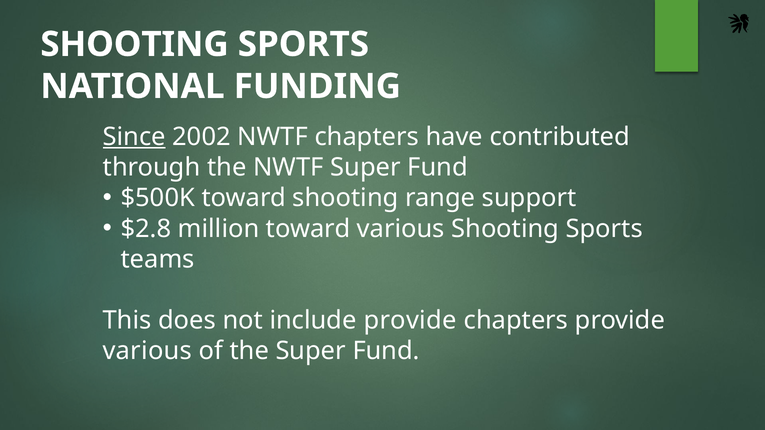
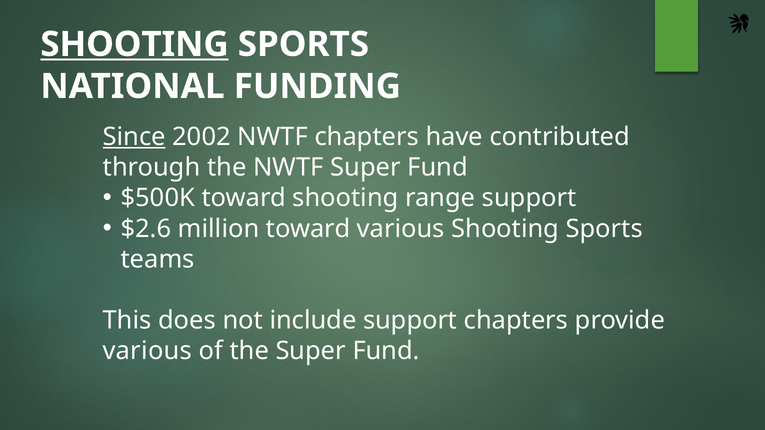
SHOOTING at (135, 44) underline: none -> present
$2.8: $2.8 -> $2.6
include provide: provide -> support
